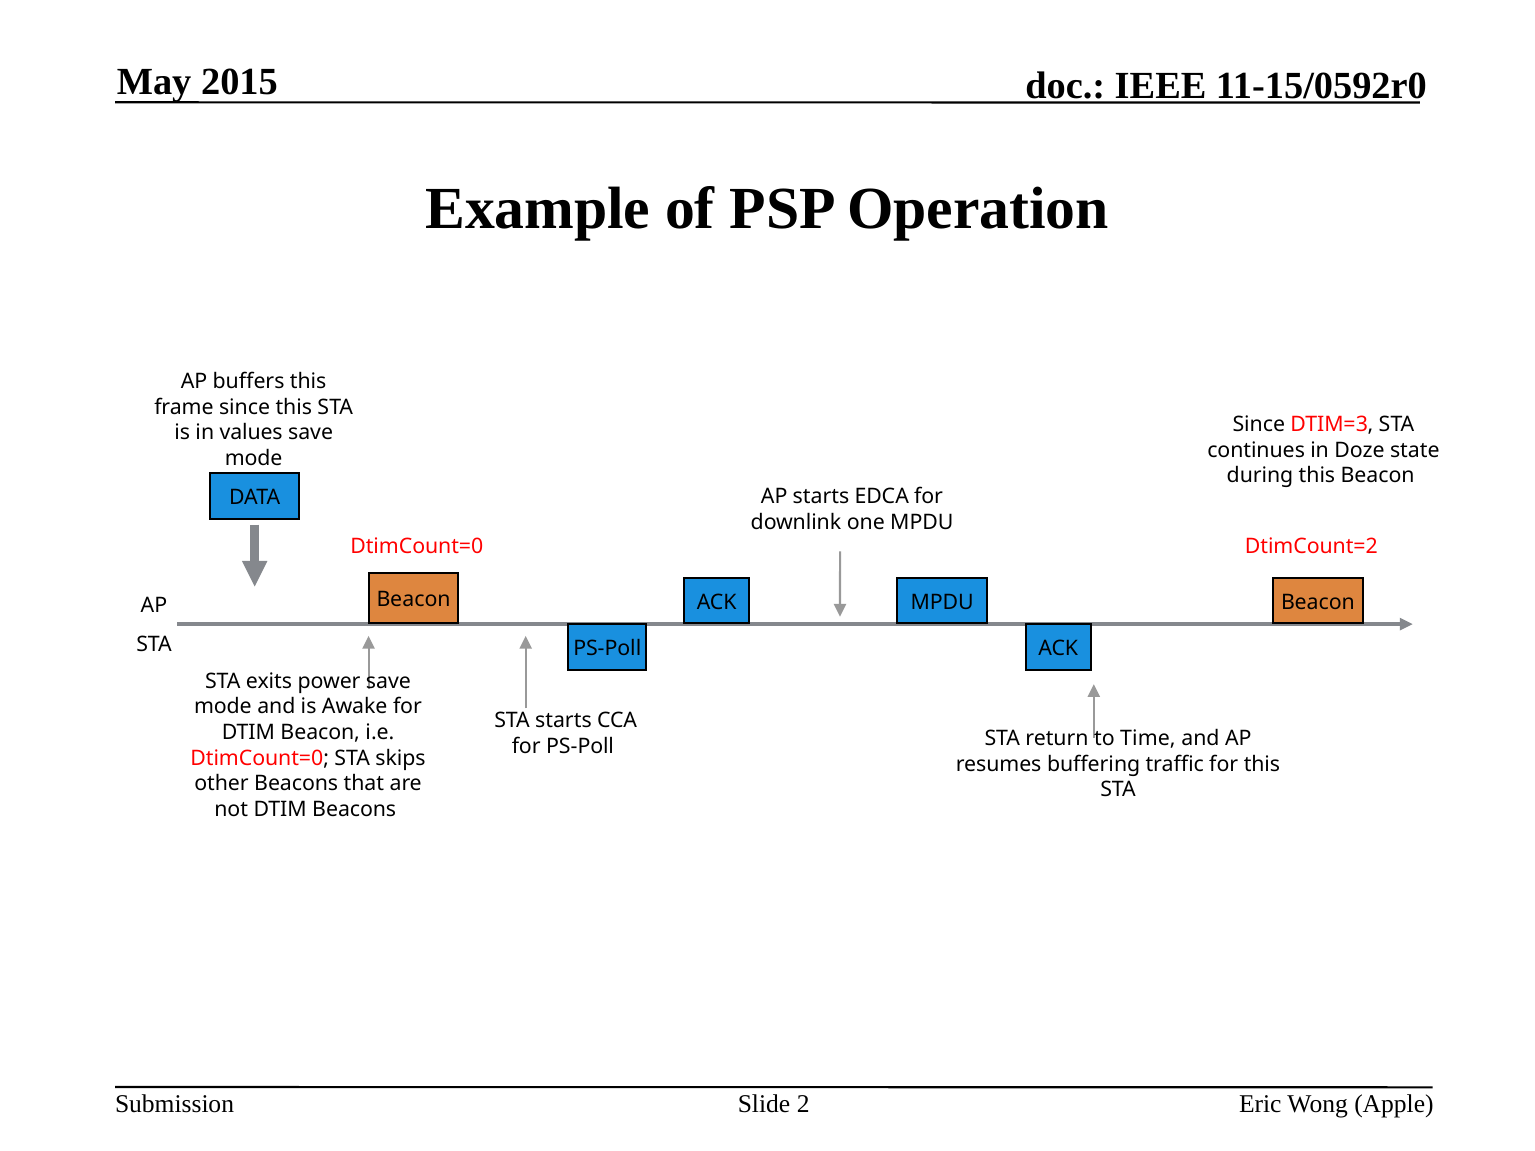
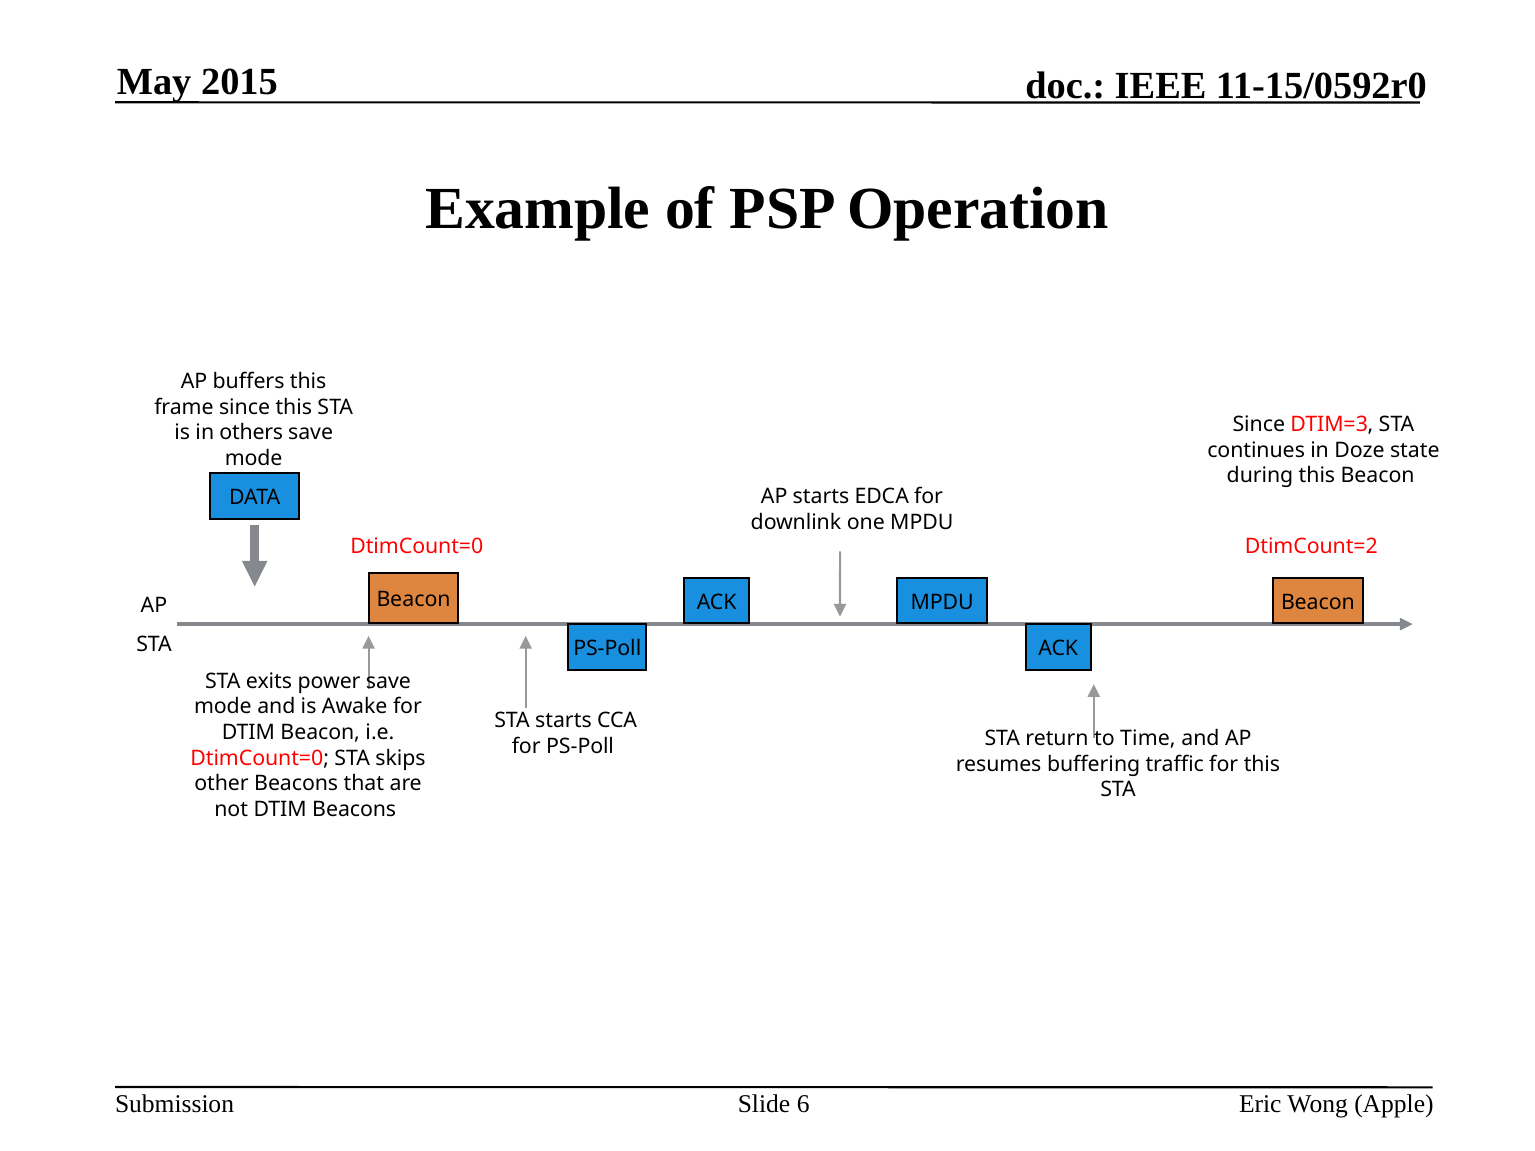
values: values -> others
2: 2 -> 6
